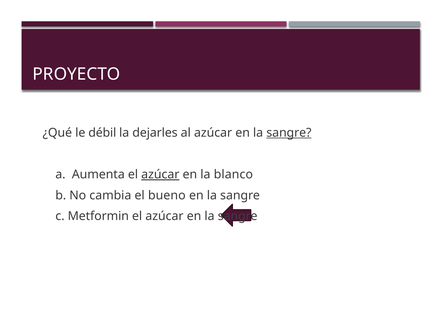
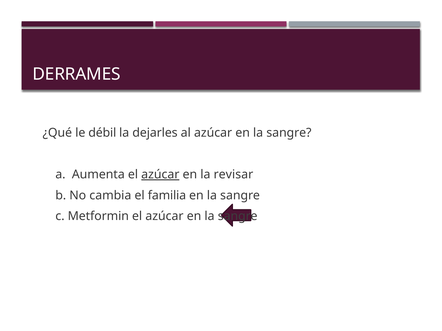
PROYECTO: PROYECTO -> DERRAMES
sangre at (289, 133) underline: present -> none
blanco: blanco -> revisar
bueno: bueno -> familia
